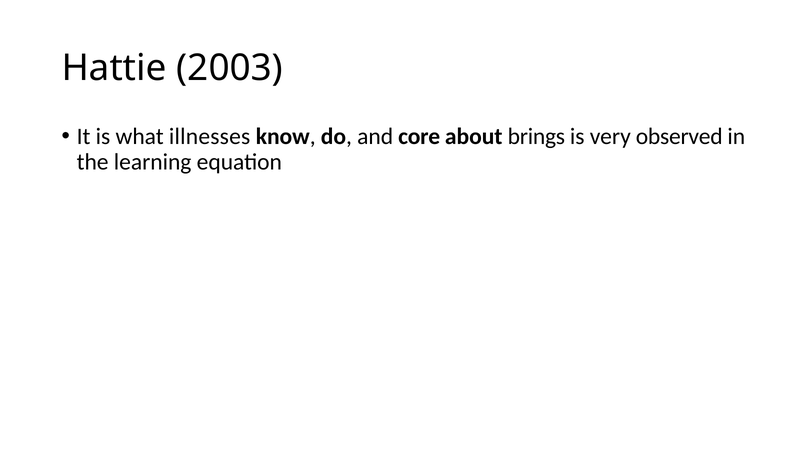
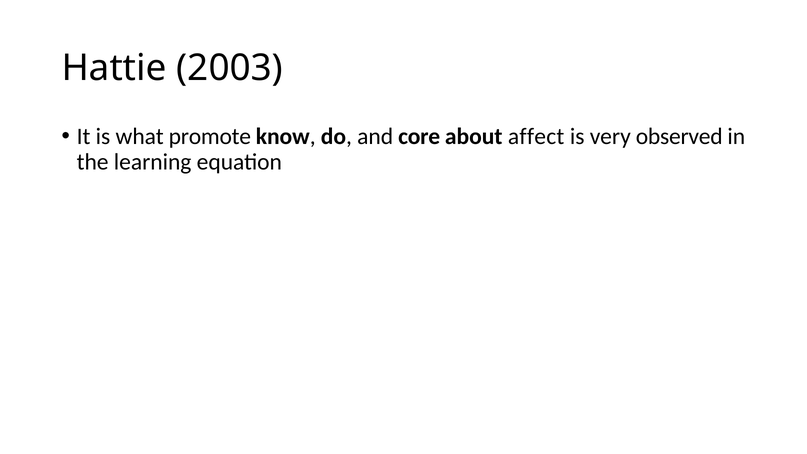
illnesses: illnesses -> promote
brings: brings -> affect
